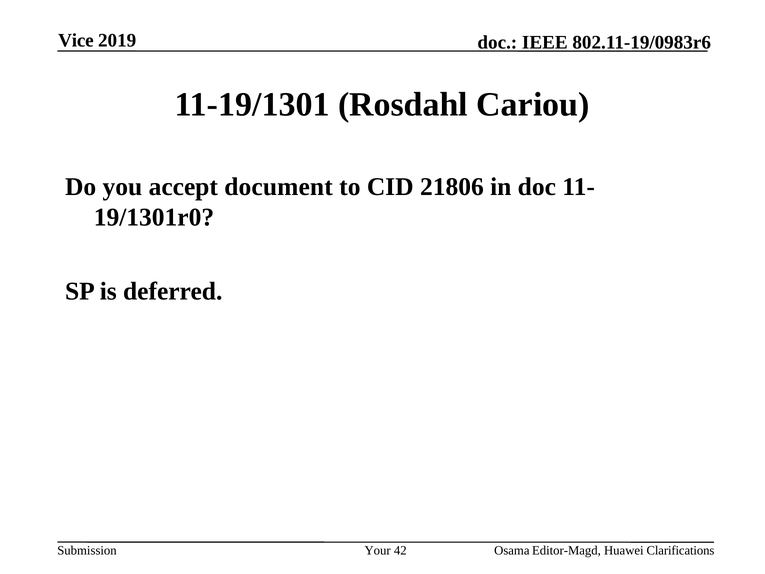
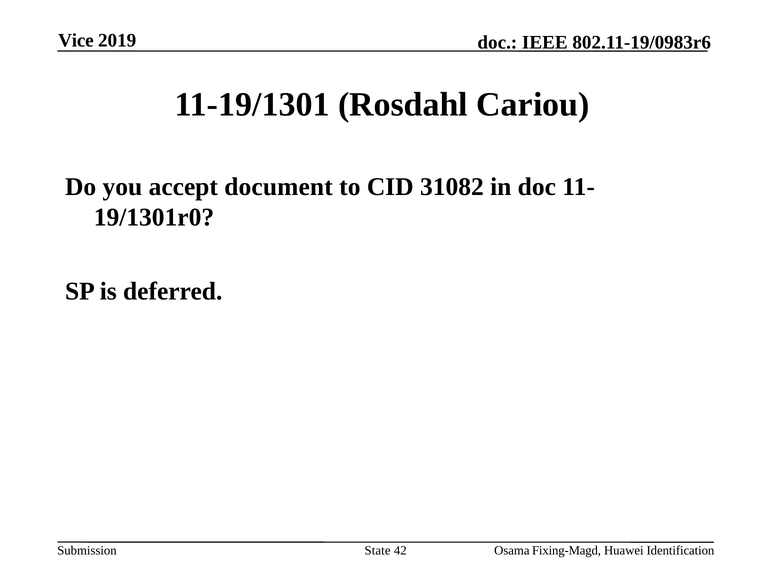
21806: 21806 -> 31082
Your: Your -> State
Editor-Magd: Editor-Magd -> Fixing-Magd
Clarifications: Clarifications -> Identification
